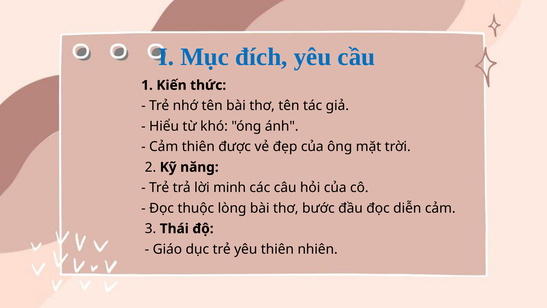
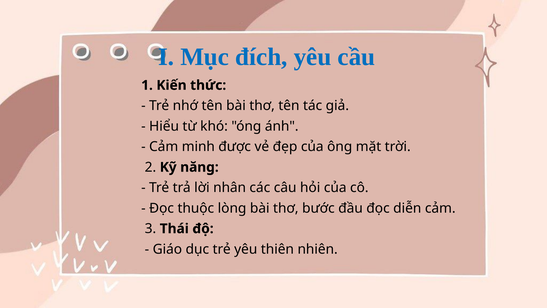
Cảm thiên: thiên -> minh
minh: minh -> nhân
